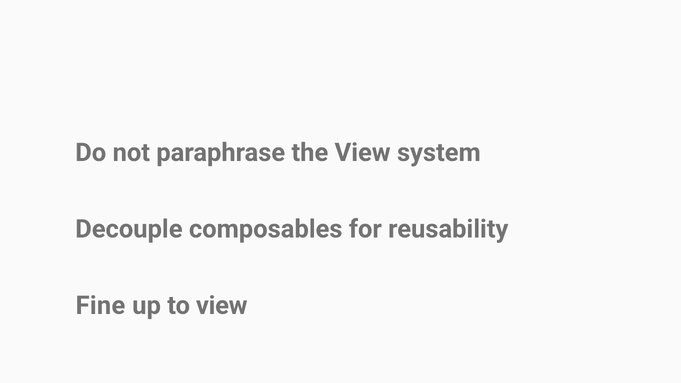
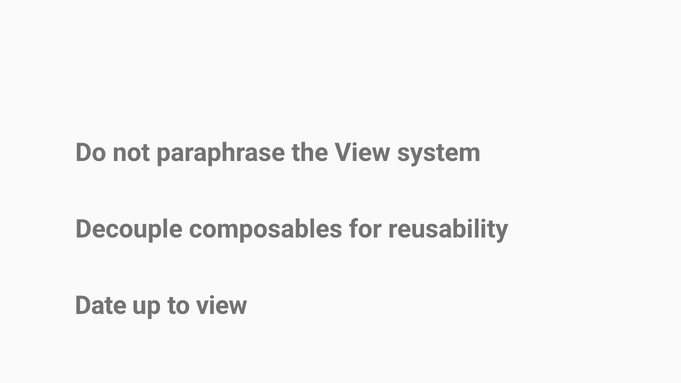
Fine: Fine -> Date
